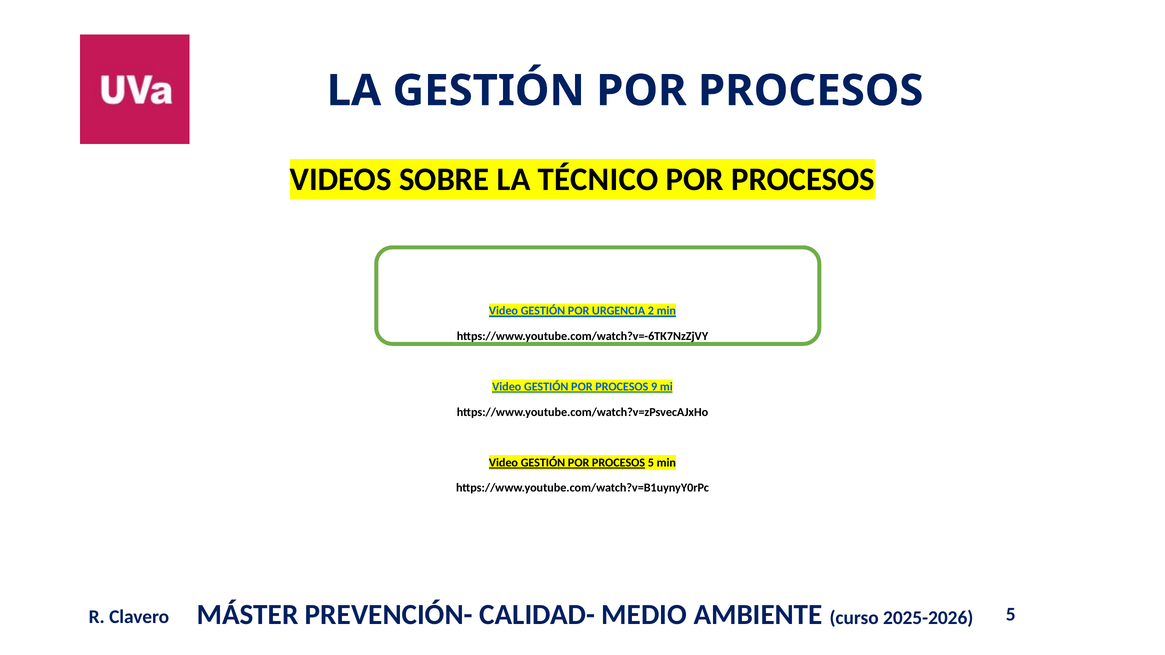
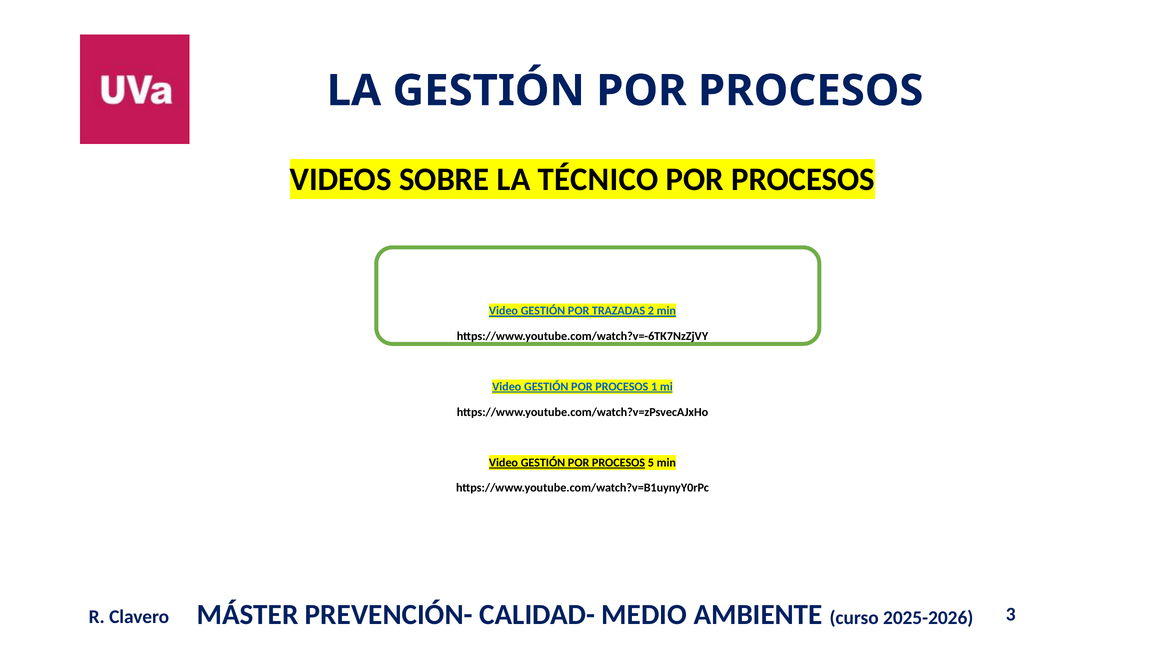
URGENCIA: URGENCIA -> TRAZADAS
9: 9 -> 1
5 at (1011, 615): 5 -> 3
